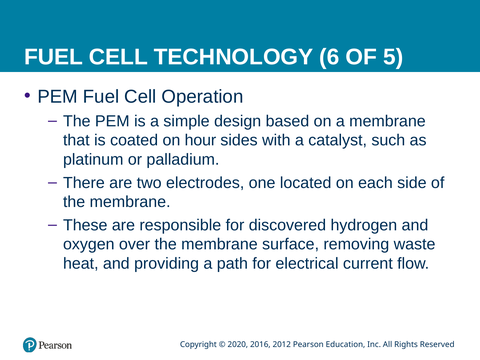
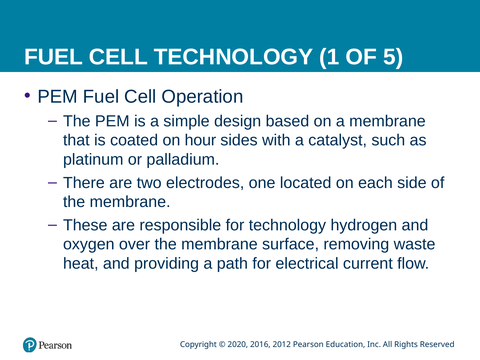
6: 6 -> 1
for discovered: discovered -> technology
